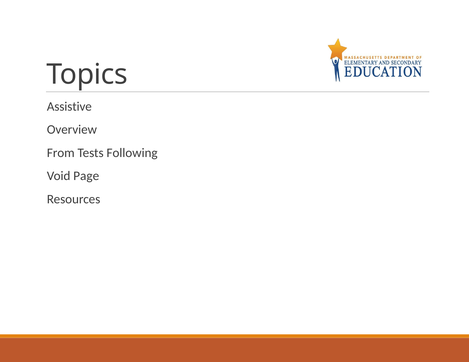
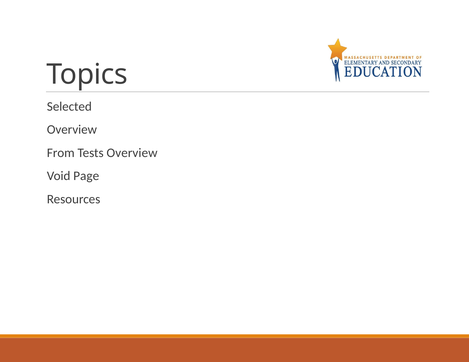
Assistive: Assistive -> Selected
Tests Following: Following -> Overview
